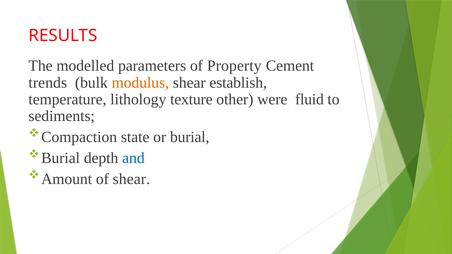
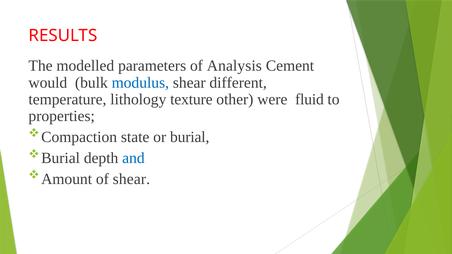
Property: Property -> Analysis
trends: trends -> would
modulus colour: orange -> blue
establish: establish -> different
sediments: sediments -> properties
